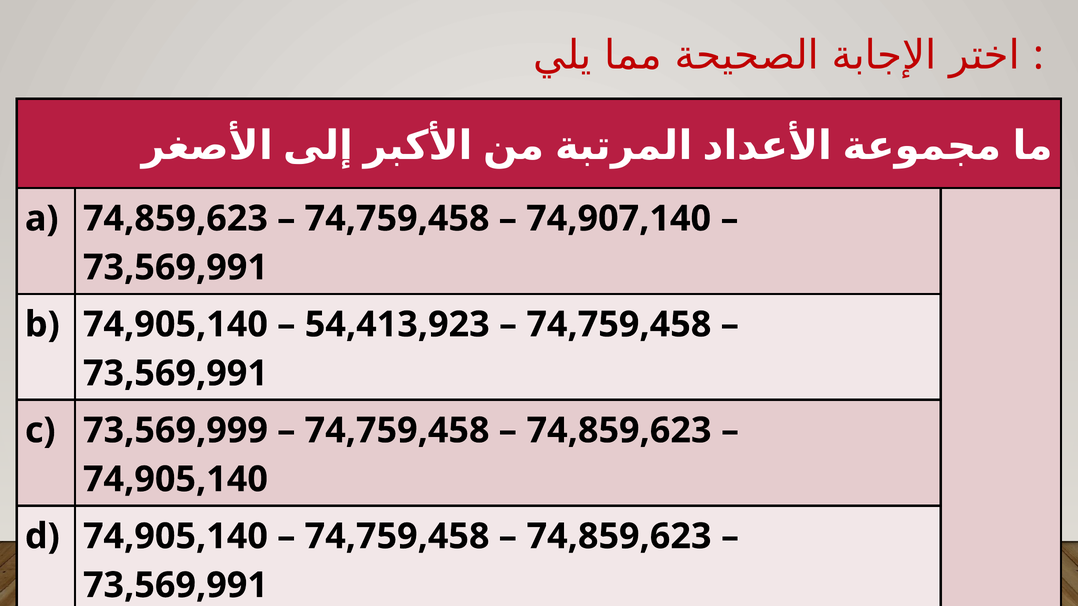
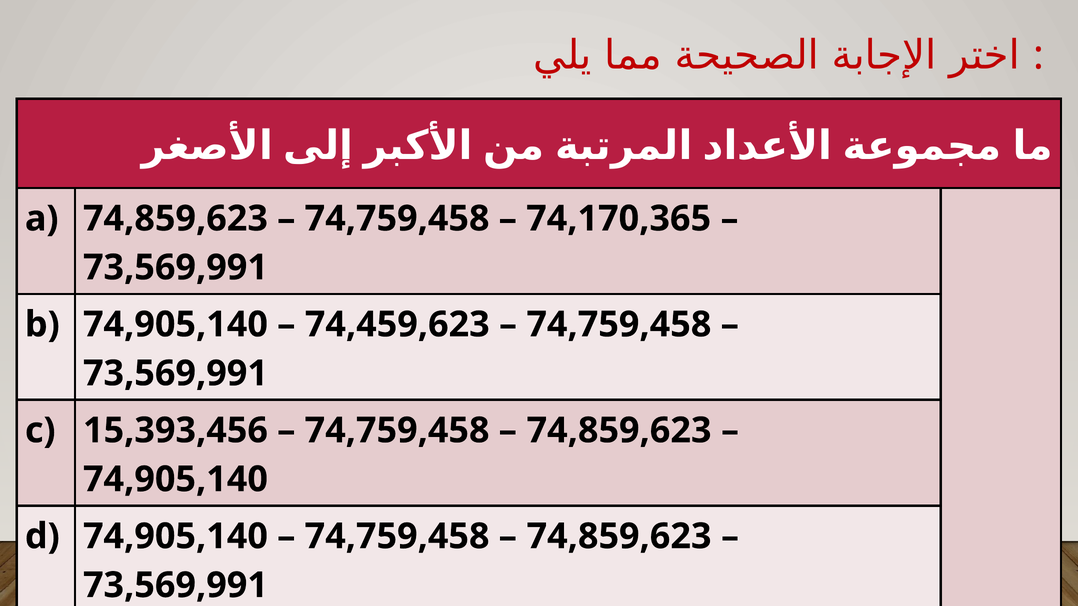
74,907,140: 74,907,140 -> 74,170,365
54,413,923: 54,413,923 -> 74,459,623
73,569,999: 73,569,999 -> 15,393,456
